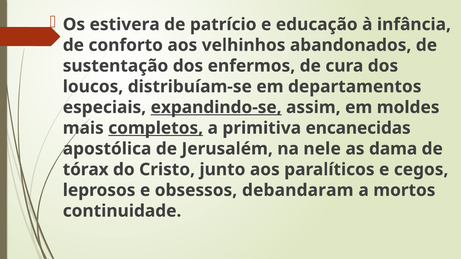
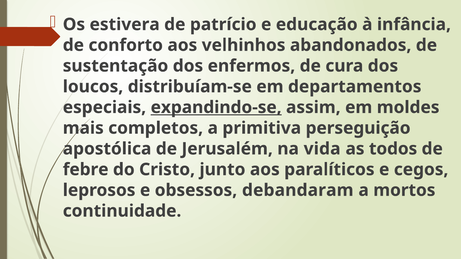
completos underline: present -> none
encanecidas: encanecidas -> perseguição
nele: nele -> vida
dama: dama -> todos
tórax: tórax -> febre
